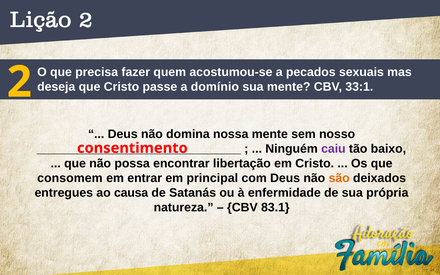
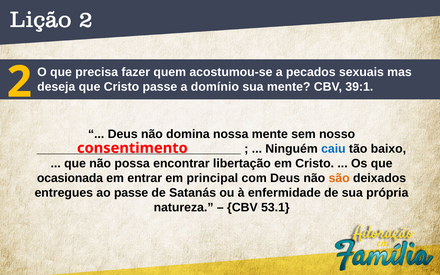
33:1: 33:1 -> 39:1
caiu colour: purple -> blue
consomem: consomem -> ocasionada
ao causa: causa -> passe
83.1: 83.1 -> 53.1
